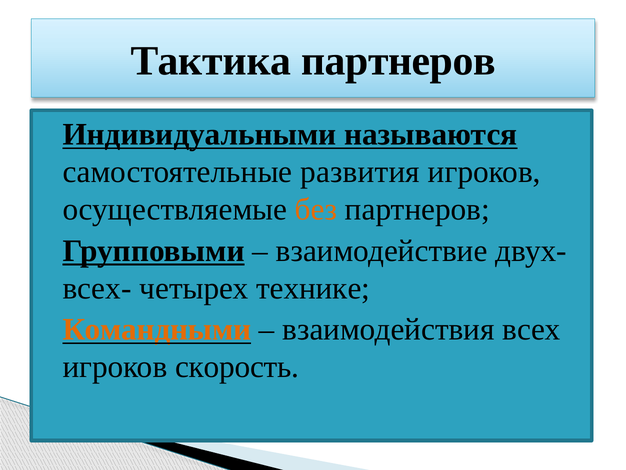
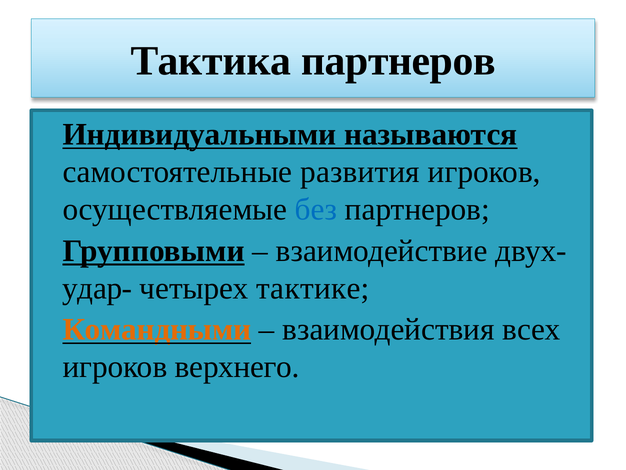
без colour: orange -> blue
всех-: всех- -> удар-
технике: технике -> тактике
скорость: скорость -> верхнего
